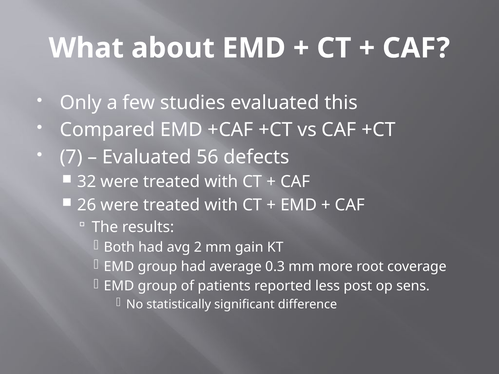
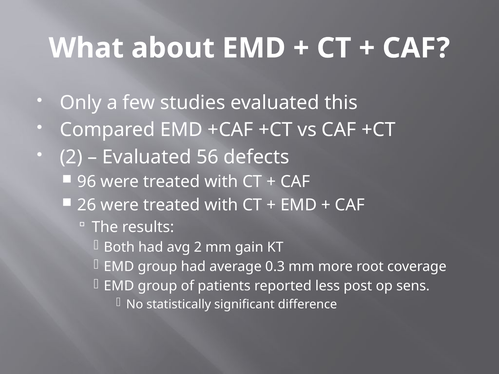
7 at (71, 157): 7 -> 2
32: 32 -> 96
